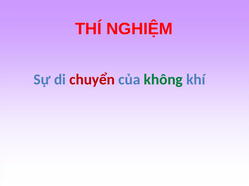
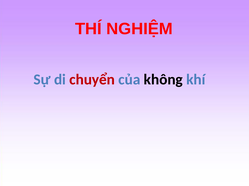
không colour: green -> black
